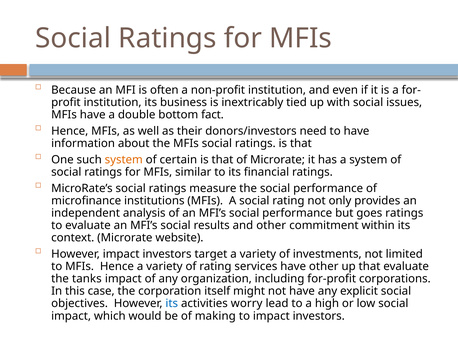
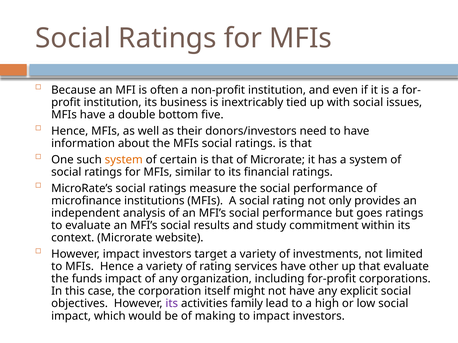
fact: fact -> five
and other: other -> study
tanks: tanks -> funds
its at (172, 304) colour: blue -> purple
worry: worry -> family
